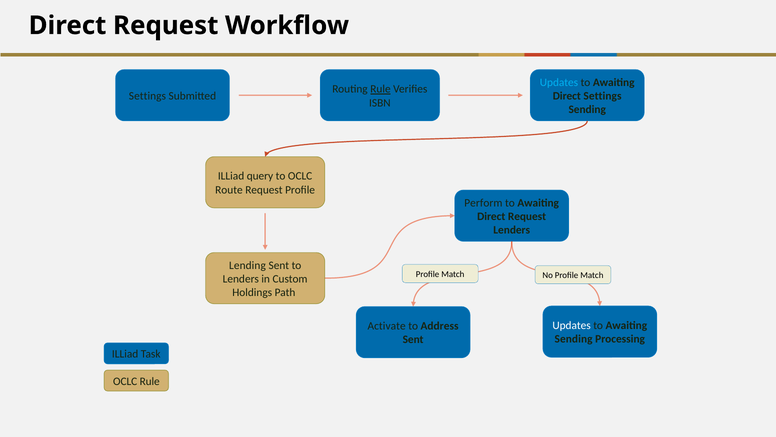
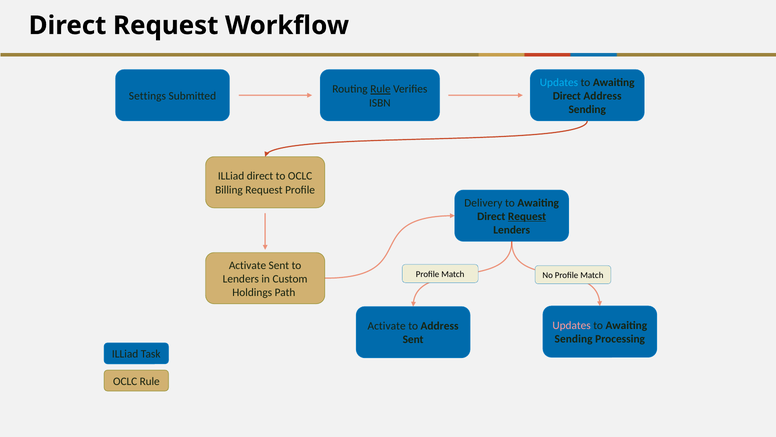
Direct Settings: Settings -> Address
ILLiad query: query -> direct
Route: Route -> Billing
Perform: Perform -> Delivery
Request at (527, 216) underline: none -> present
Lending at (247, 265): Lending -> Activate
Updates at (572, 325) colour: white -> pink
